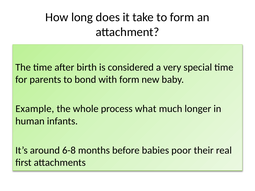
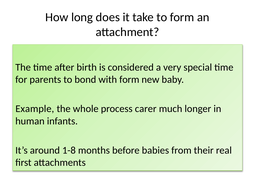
what: what -> carer
6-8: 6-8 -> 1-8
poor: poor -> from
